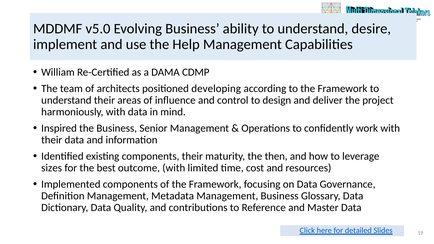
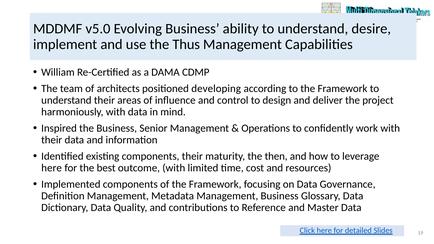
Help: Help -> Thus
sizes at (52, 168): sizes -> here
